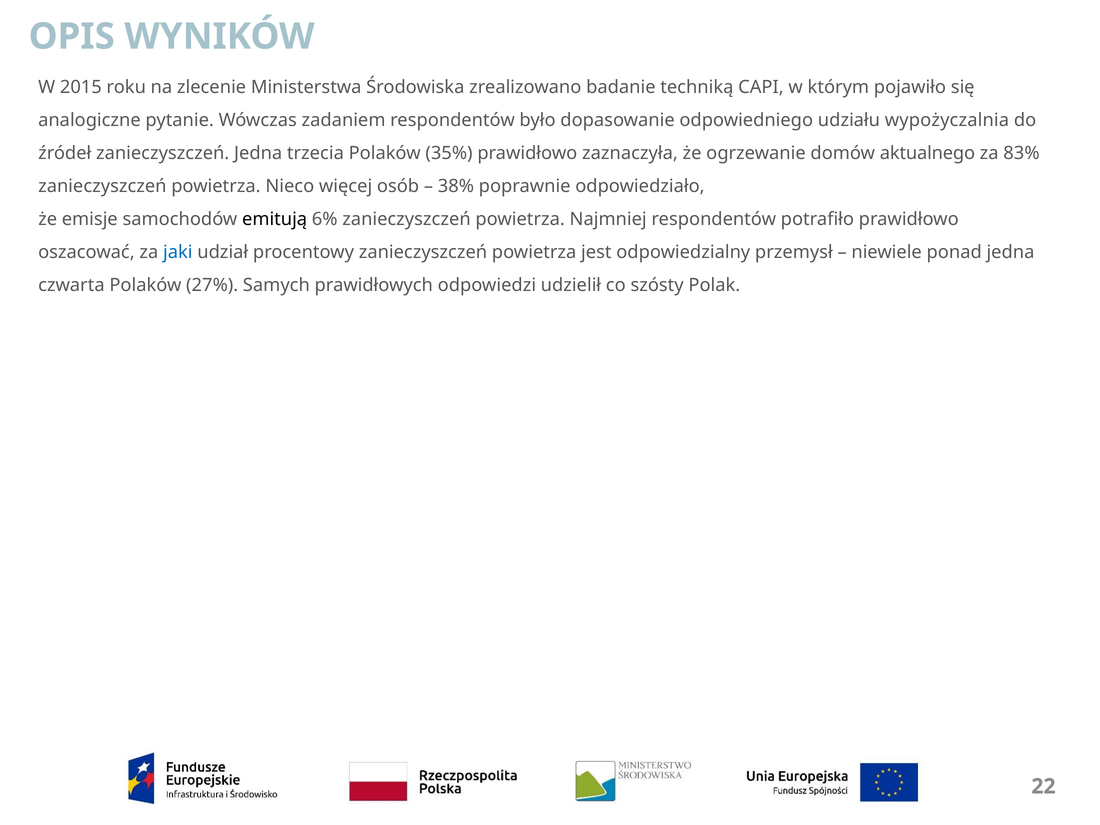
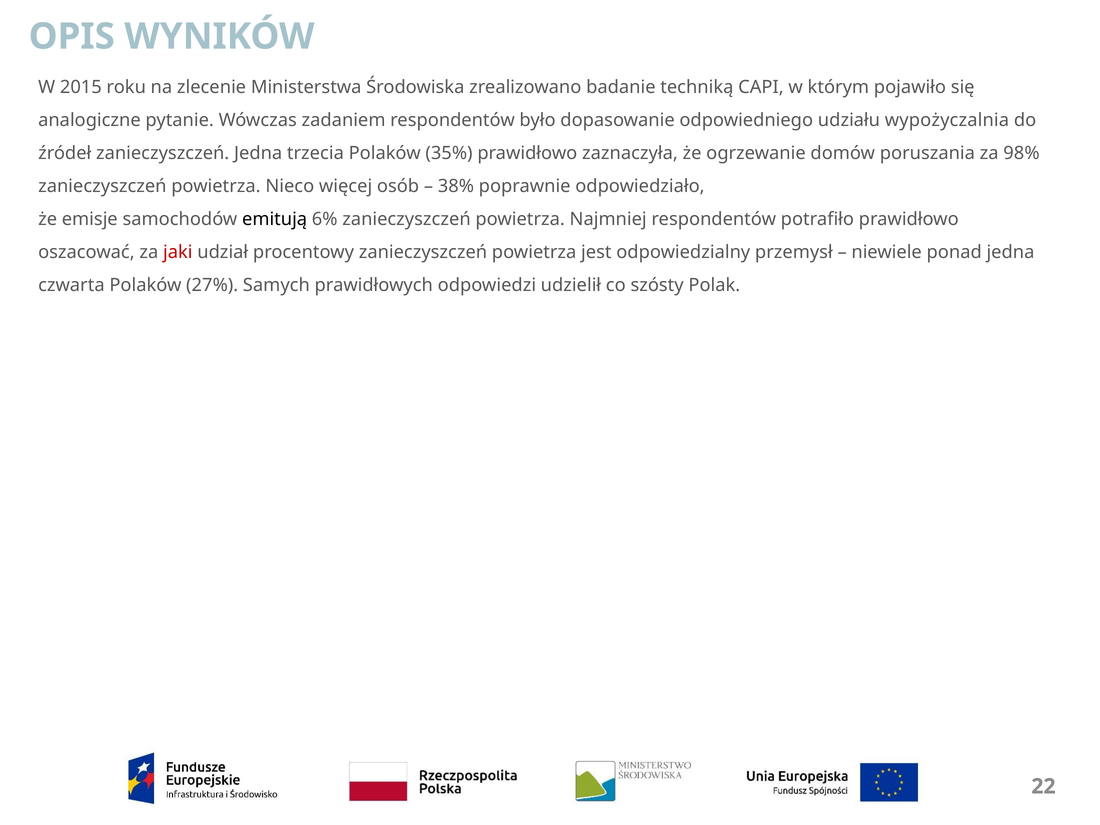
aktualnego: aktualnego -> poruszania
83%: 83% -> 98%
jaki colour: blue -> red
